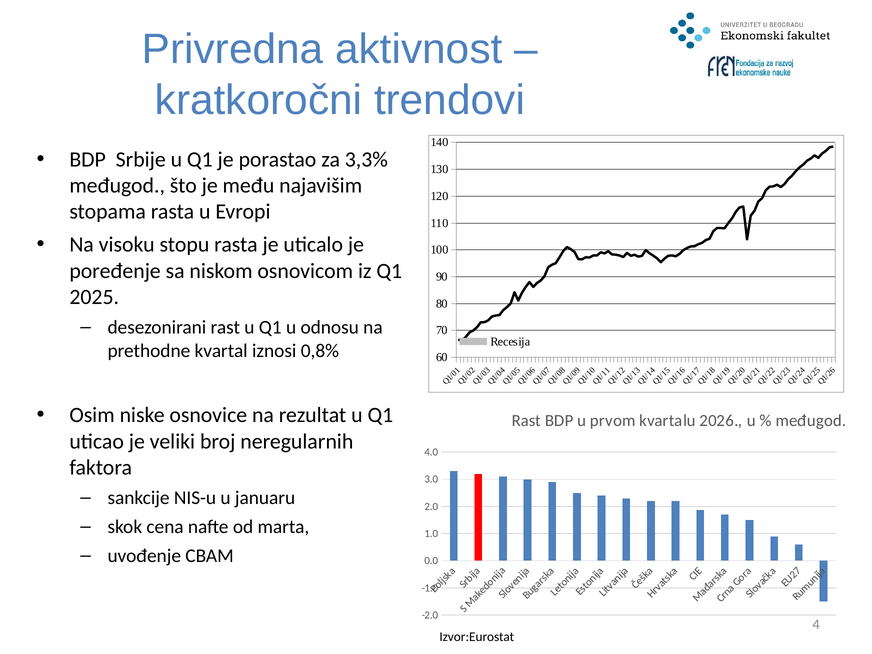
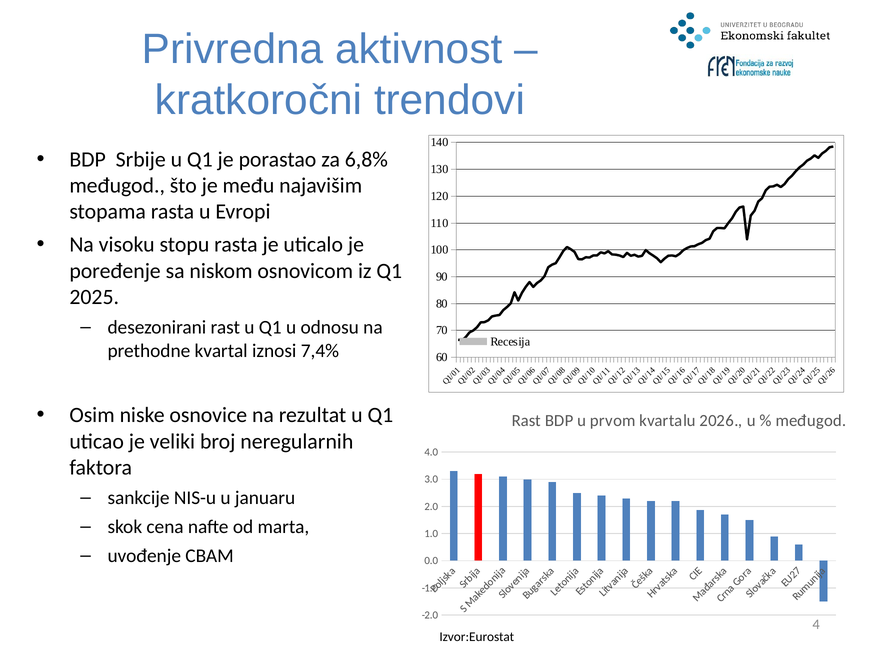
3,3%: 3,3% -> 6,8%
0,8%: 0,8% -> 7,4%
